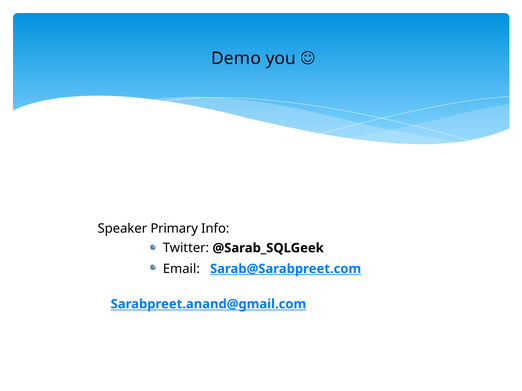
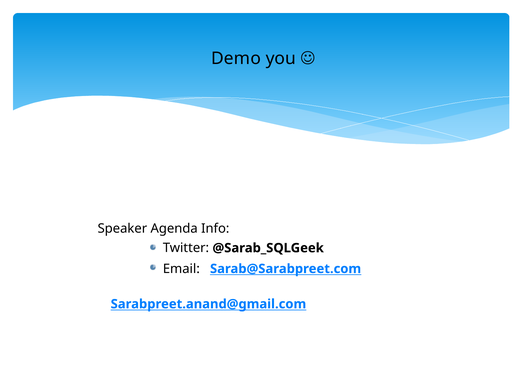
Primary: Primary -> Agenda
